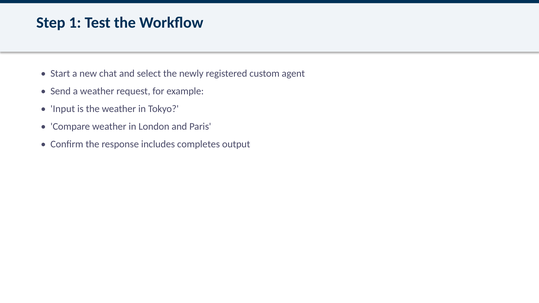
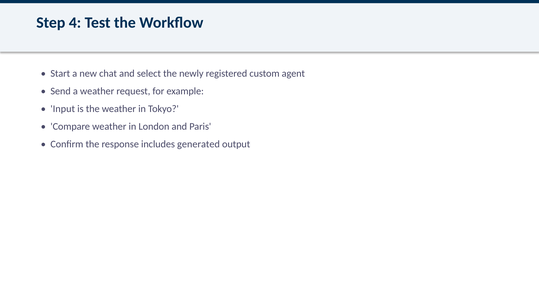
1: 1 -> 4
completes: completes -> generated
